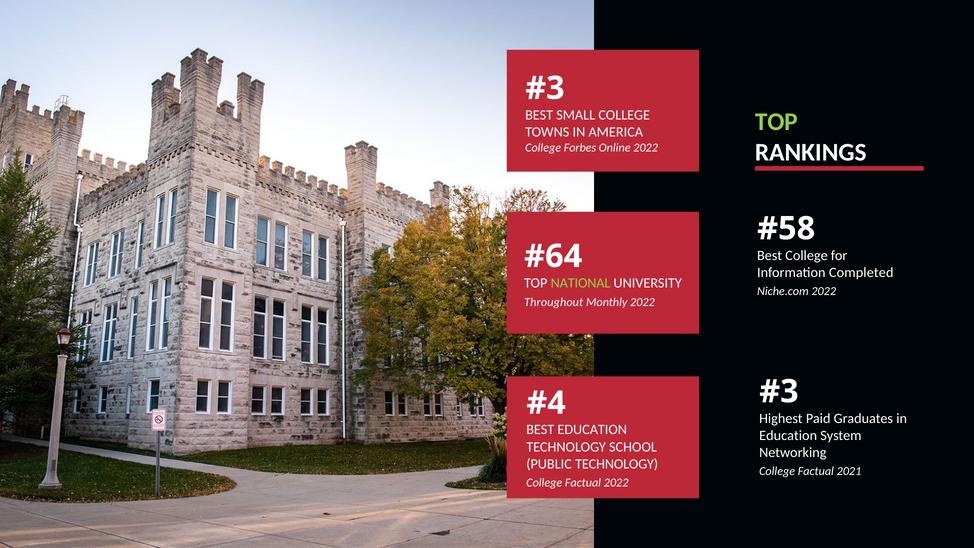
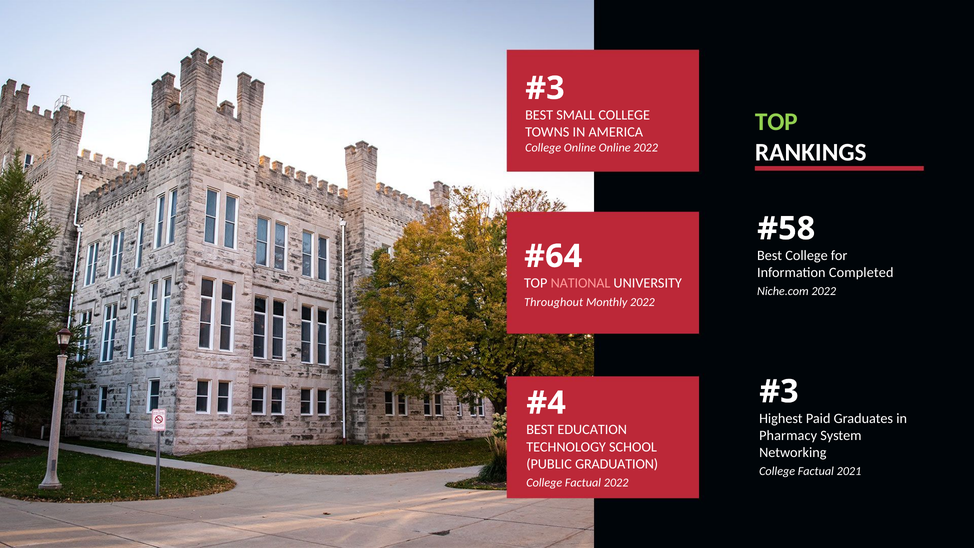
College Forbes: Forbes -> Online
NATIONAL colour: light green -> pink
Education at (788, 435): Education -> Pharmacy
PUBLIC TECHNOLOGY: TECHNOLOGY -> GRADUATION
